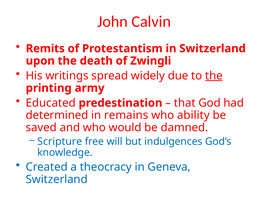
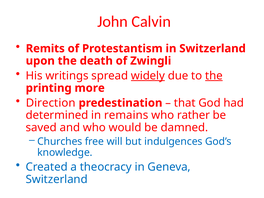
widely underline: none -> present
army: army -> more
Educated: Educated -> Direction
ability: ability -> rather
Scripture: Scripture -> Churches
